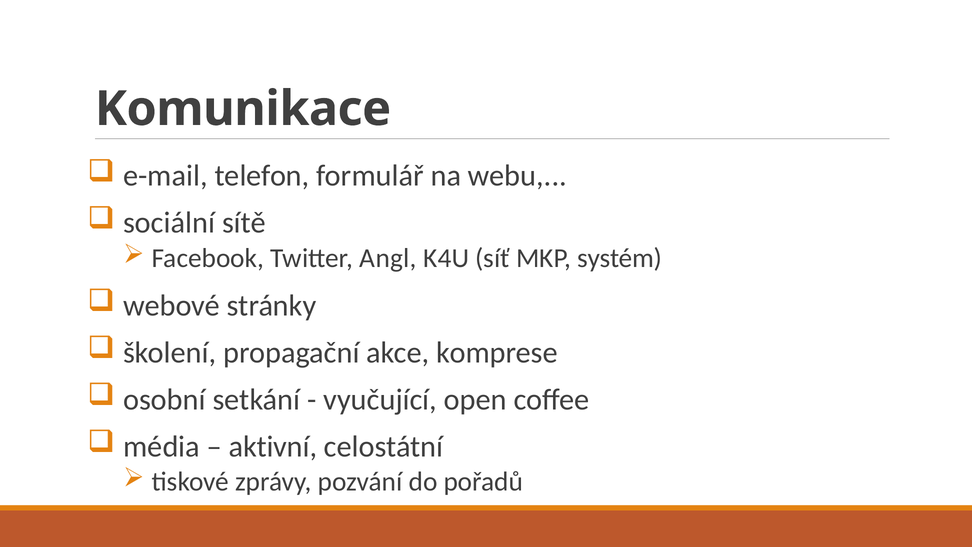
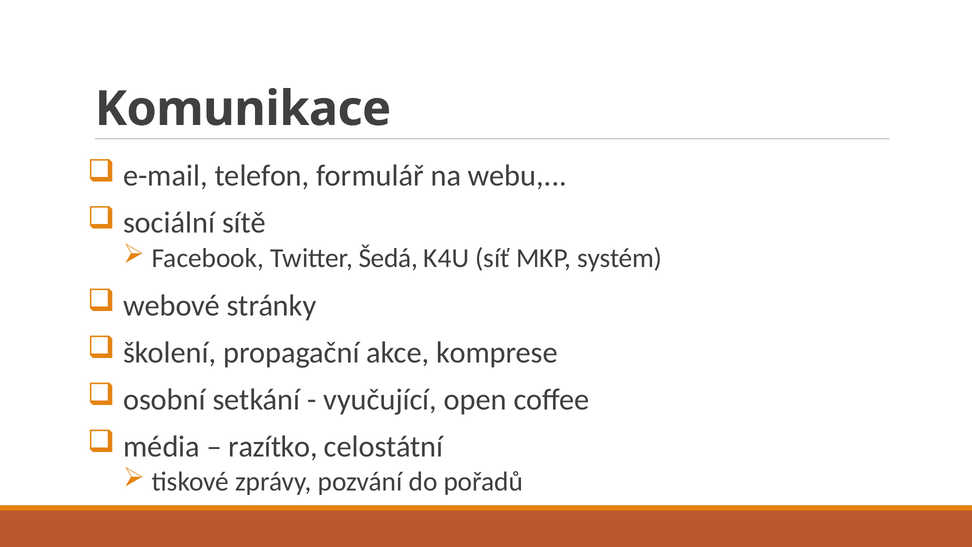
Angl: Angl -> Šedá
aktivní: aktivní -> razítko
